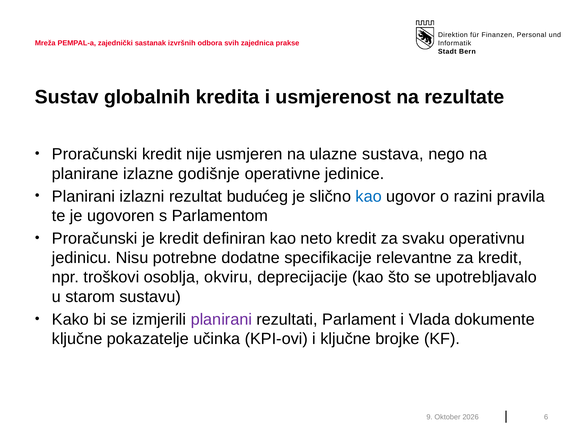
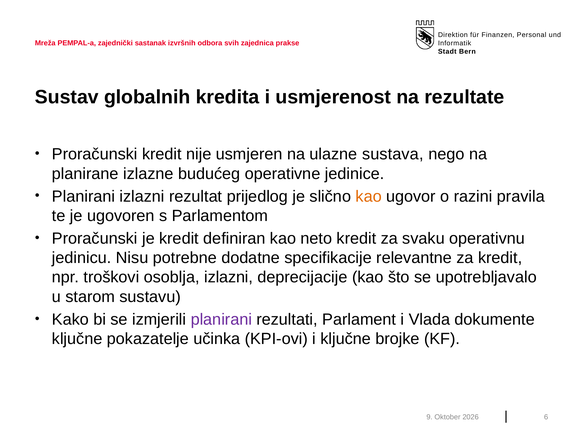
godišnje: godišnje -> budućeg
budućeg: budućeg -> prijedlog
kao at (369, 196) colour: blue -> orange
osoblja okviru: okviru -> izlazni
